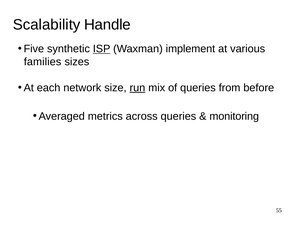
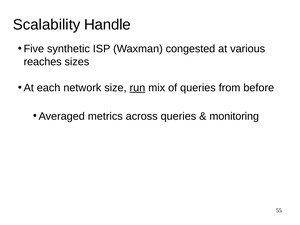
ISP underline: present -> none
implement: implement -> congested
families: families -> reaches
